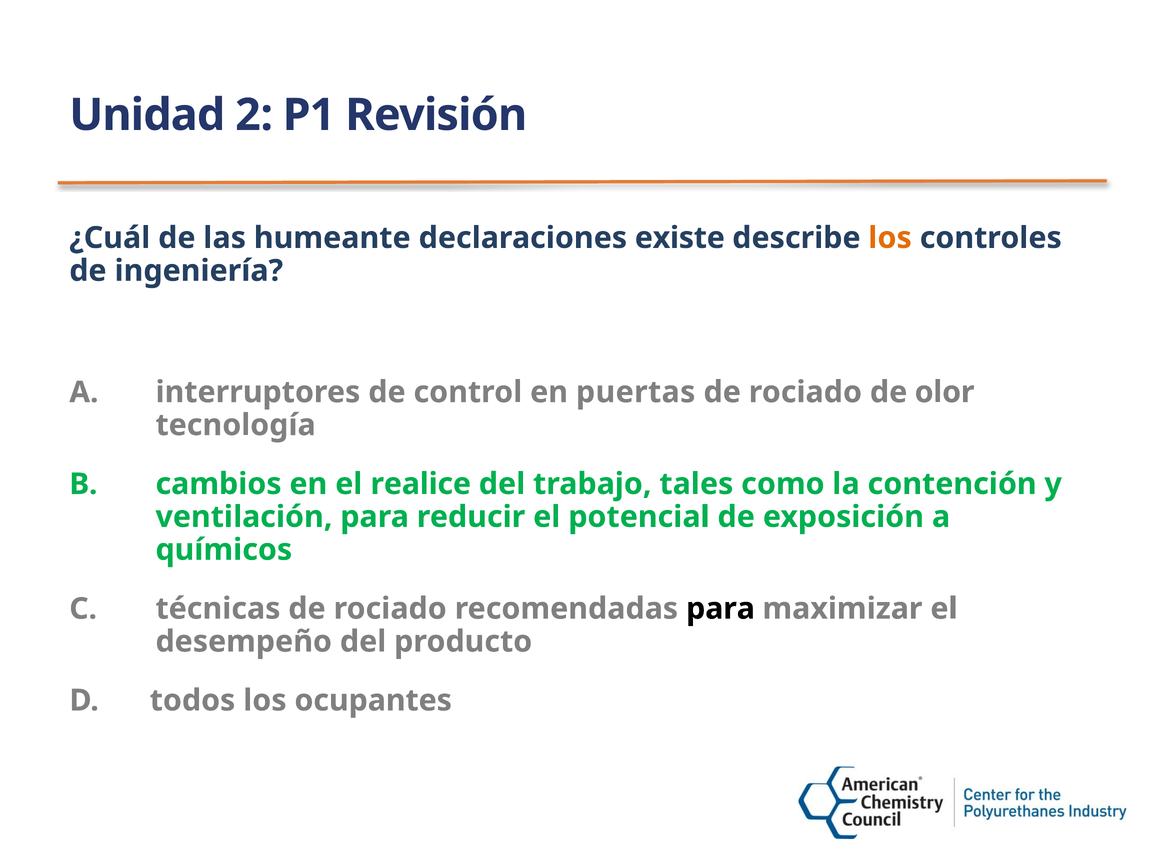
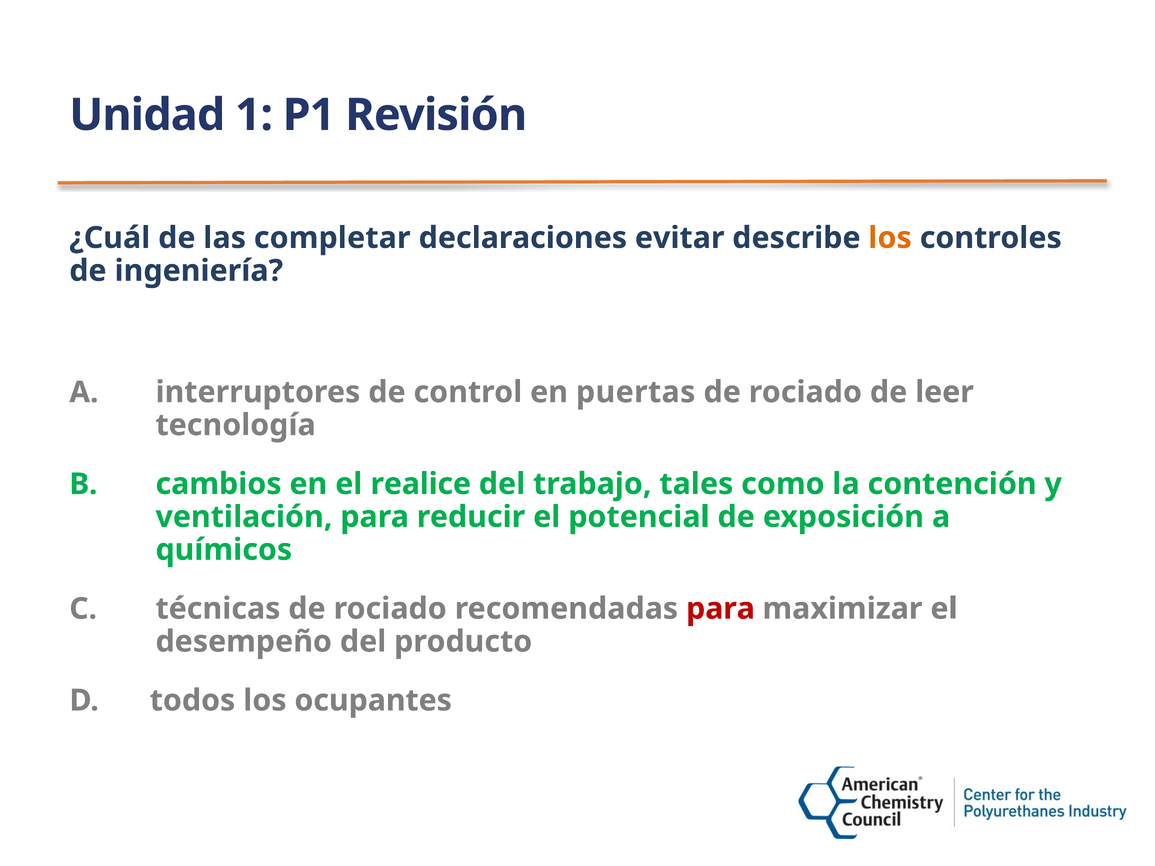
2: 2 -> 1
humeante: humeante -> completar
existe: existe -> evitar
olor: olor -> leer
para at (720, 609) colour: black -> red
